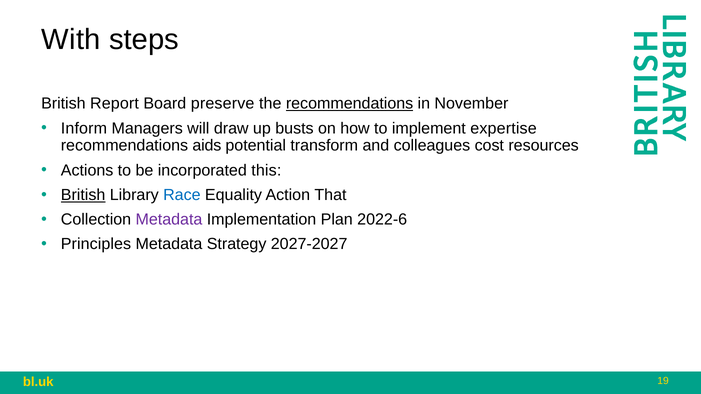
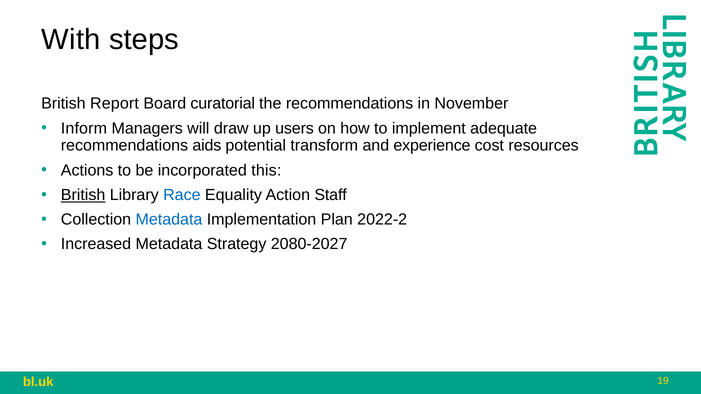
preserve: preserve -> curatorial
recommendations at (350, 104) underline: present -> none
busts: busts -> users
expertise: expertise -> adequate
colleagues: colleagues -> experience
That: That -> Staff
Metadata at (169, 220) colour: purple -> blue
2022-6: 2022-6 -> 2022-2
Principles: Principles -> Increased
2027-2027: 2027-2027 -> 2080-2027
